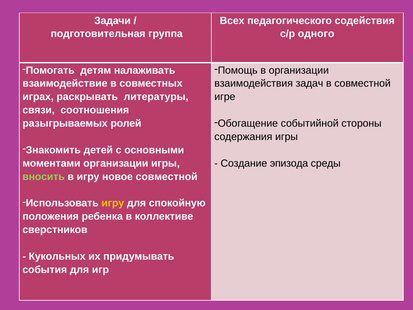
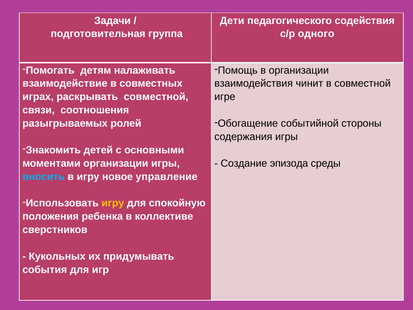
Всех: Всех -> Дети
задач: задач -> чинит
раскрывать литературы: литературы -> совместной
вносить colour: light green -> light blue
новое совместной: совместной -> управление
